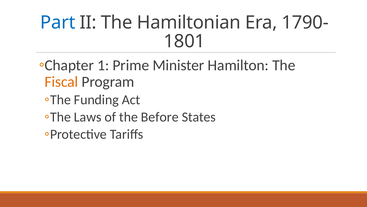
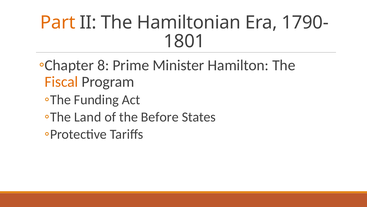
Part colour: blue -> orange
1: 1 -> 8
Laws: Laws -> Land
